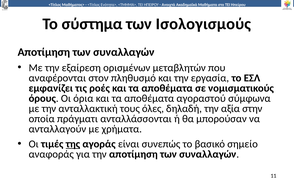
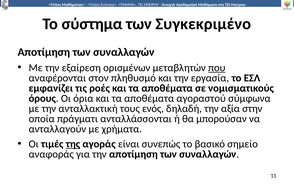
Ισολογισμούς: Ισολογισμούς -> Συγκεκριμένο
που underline: none -> present
όλες: όλες -> ενός
